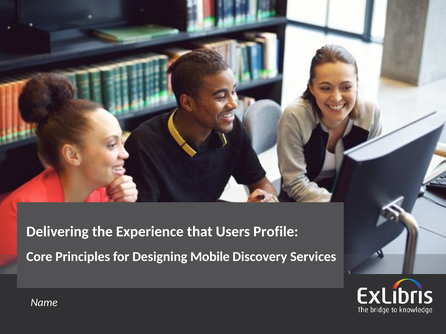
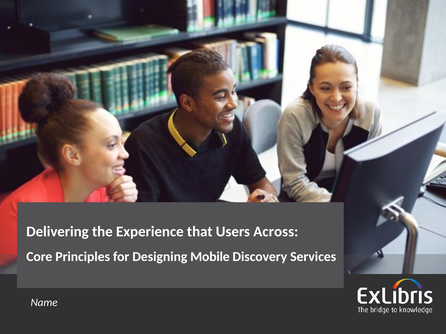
Profile: Profile -> Across
